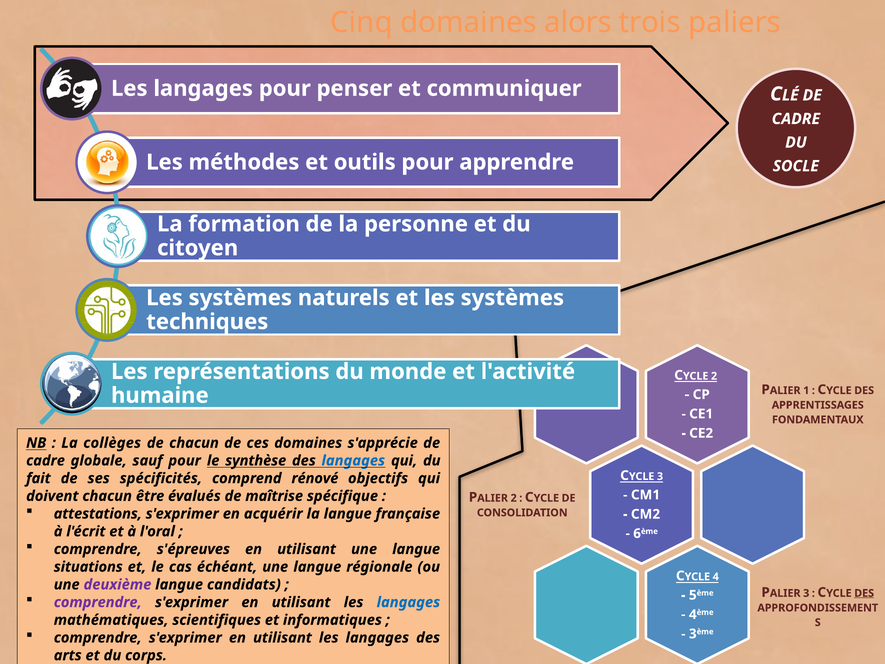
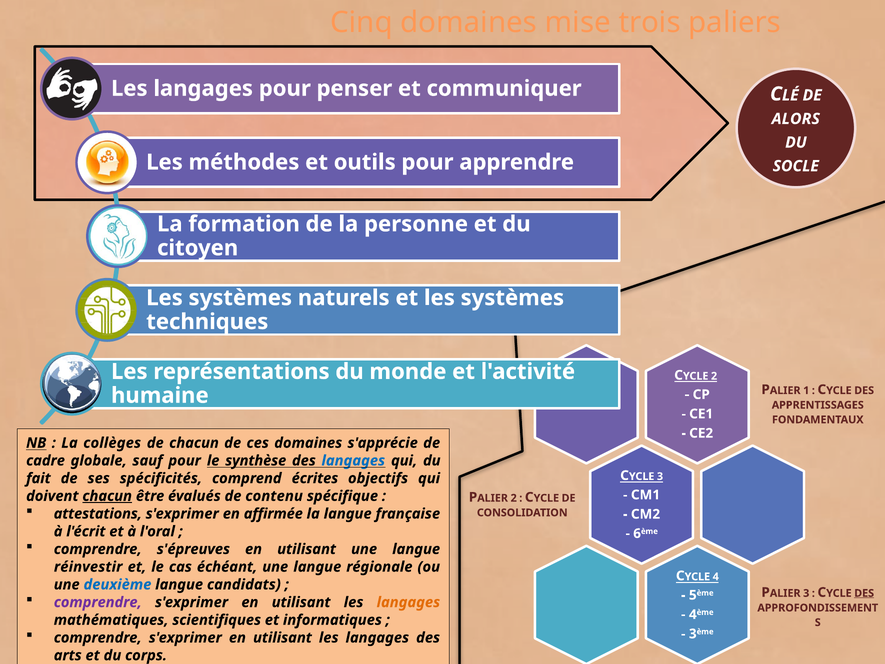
alors: alors -> mise
CADRE at (796, 119): CADRE -> ALORS
rénové: rénové -> écrites
chacun at (107, 496) underline: none -> present
maîtrise: maîtrise -> contenu
acquérir: acquérir -> affirmée
situations: situations -> réinvestir
deuxième colour: purple -> blue
langages at (408, 602) colour: blue -> orange
